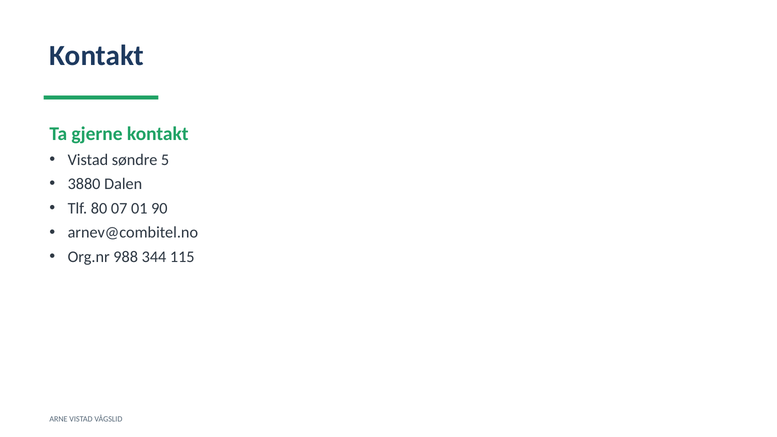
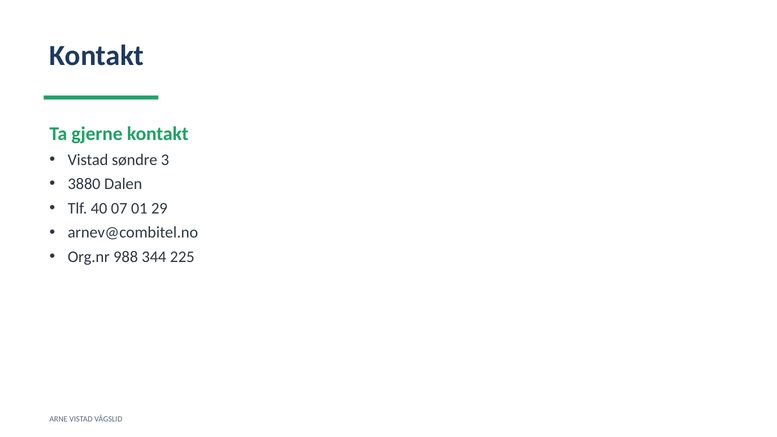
5: 5 -> 3
80: 80 -> 40
90: 90 -> 29
115: 115 -> 225
